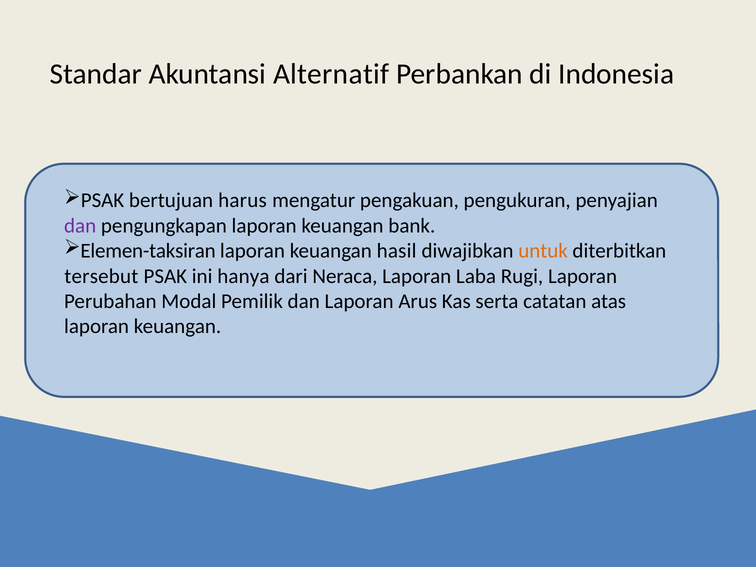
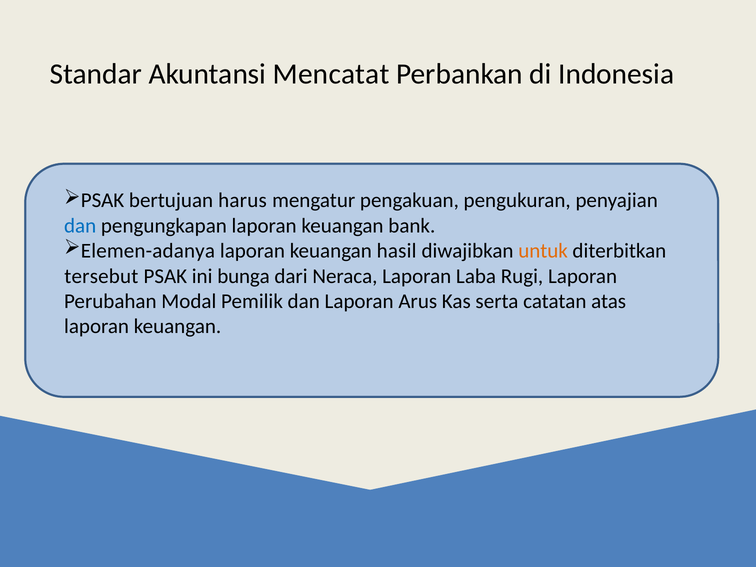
Alternatif: Alternatif -> Mencatat
dan at (80, 226) colour: purple -> blue
Elemen-taksiran: Elemen-taksiran -> Elemen-adanya
hanya: hanya -> bunga
